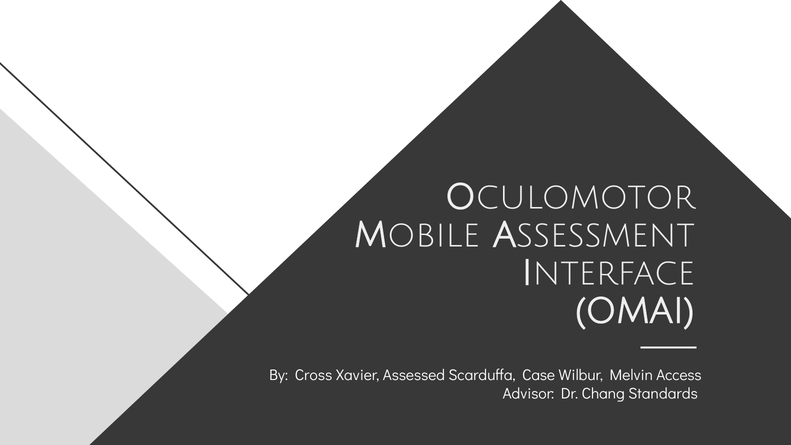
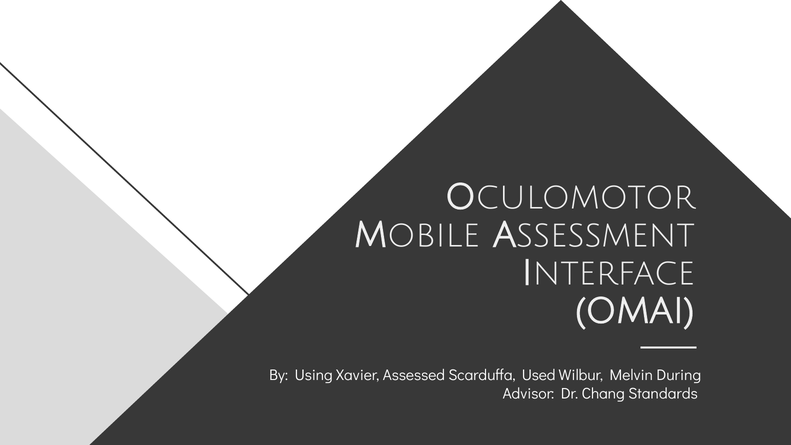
Cross: Cross -> Using
Case: Case -> Used
Access: Access -> During
